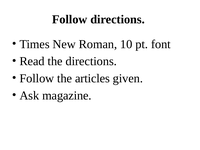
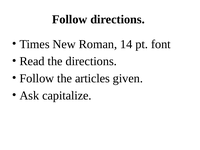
10: 10 -> 14
magazine: magazine -> capitalize
